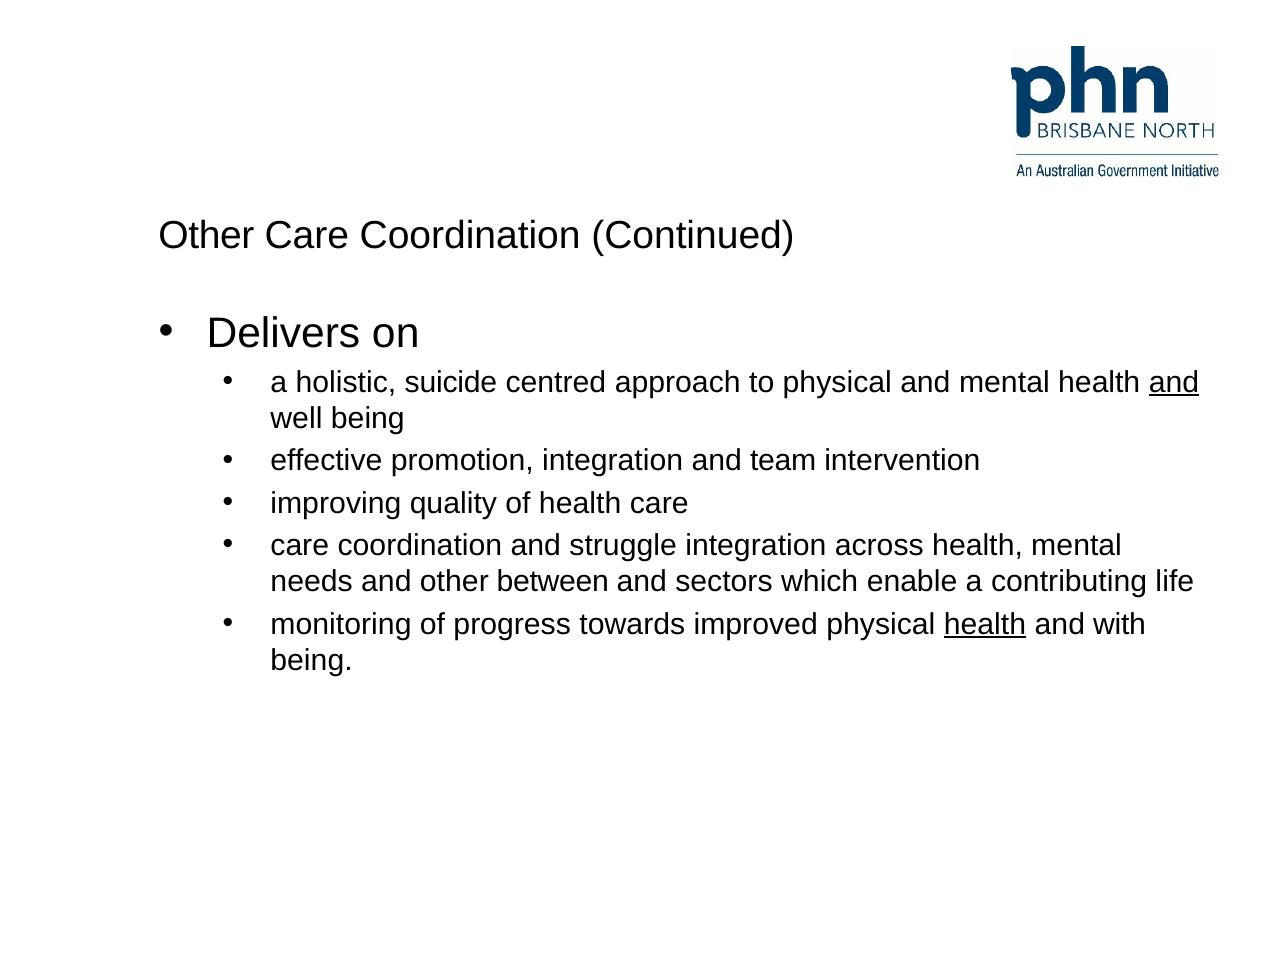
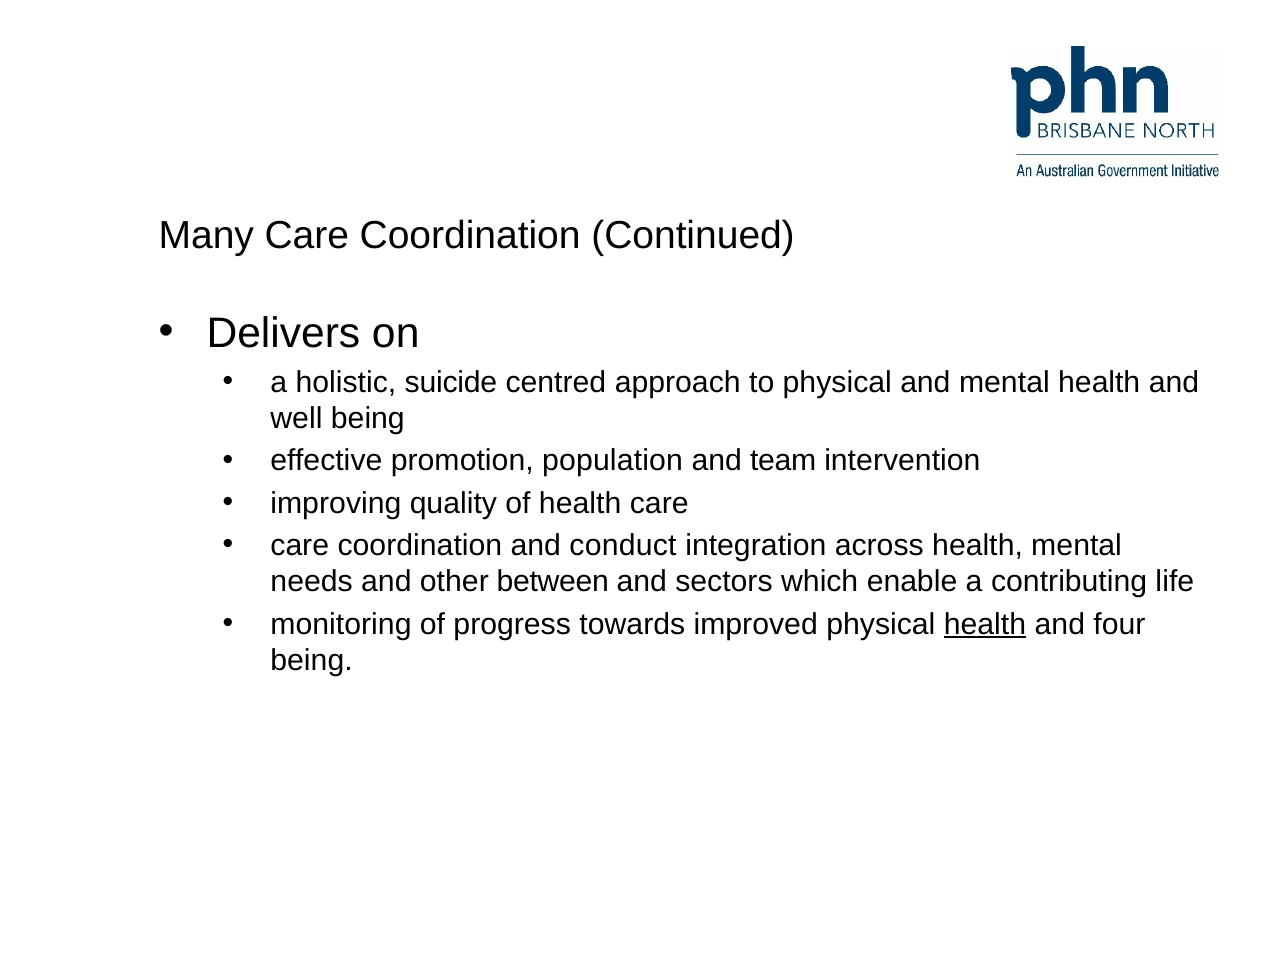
Other at (206, 235): Other -> Many
and at (1174, 382) underline: present -> none
promotion integration: integration -> population
struggle: struggle -> conduct
with: with -> four
